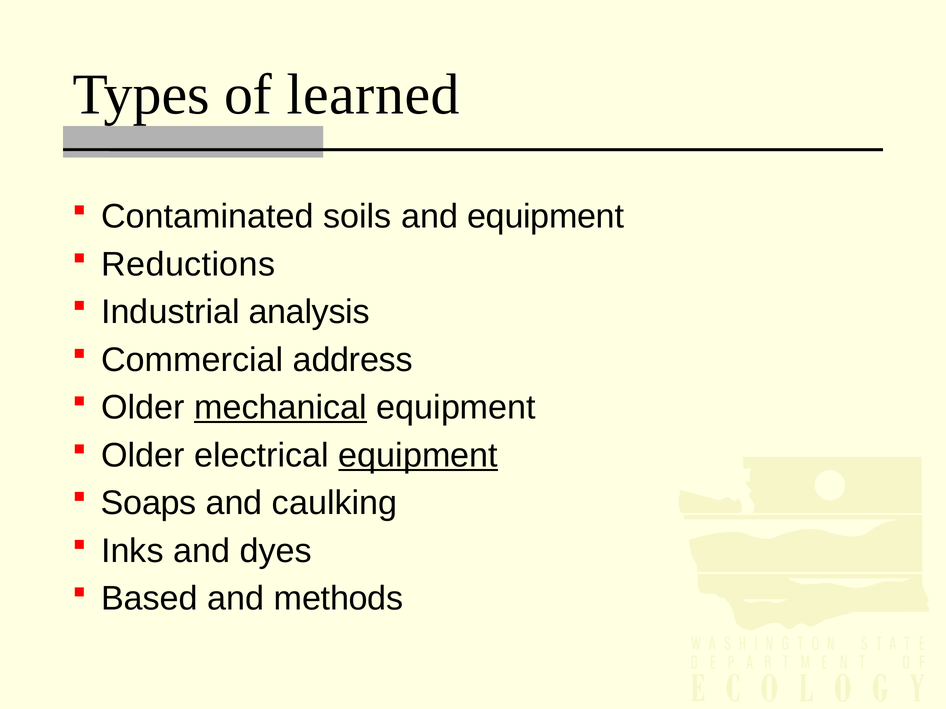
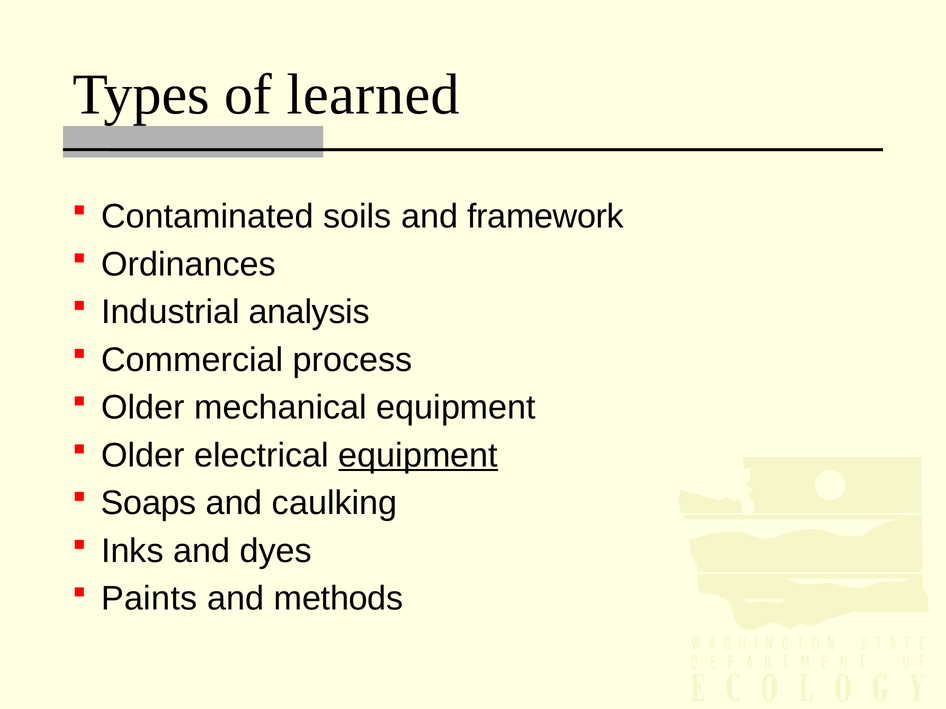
and equipment: equipment -> framework
Reductions: Reductions -> Ordinances
address: address -> process
mechanical underline: present -> none
Based: Based -> Paints
